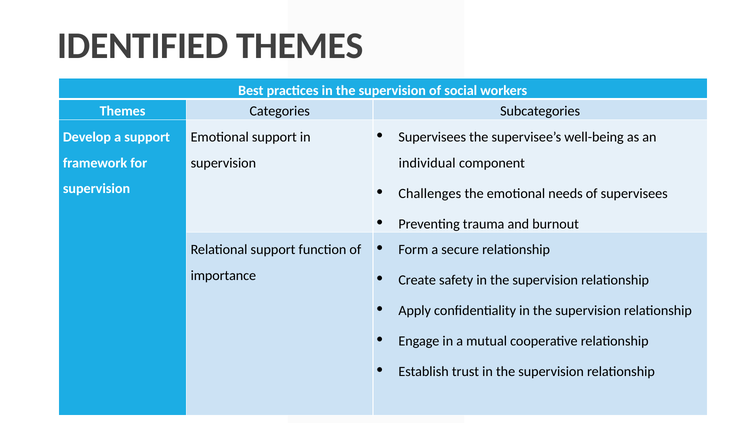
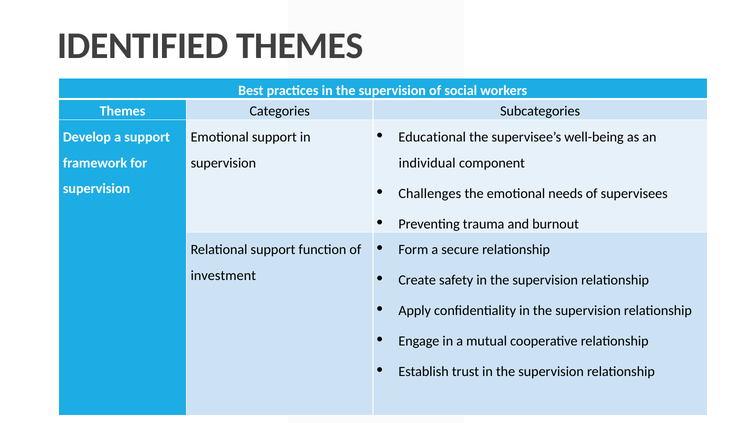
Supervisees at (432, 137): Supervisees -> Educational
importance: importance -> investment
